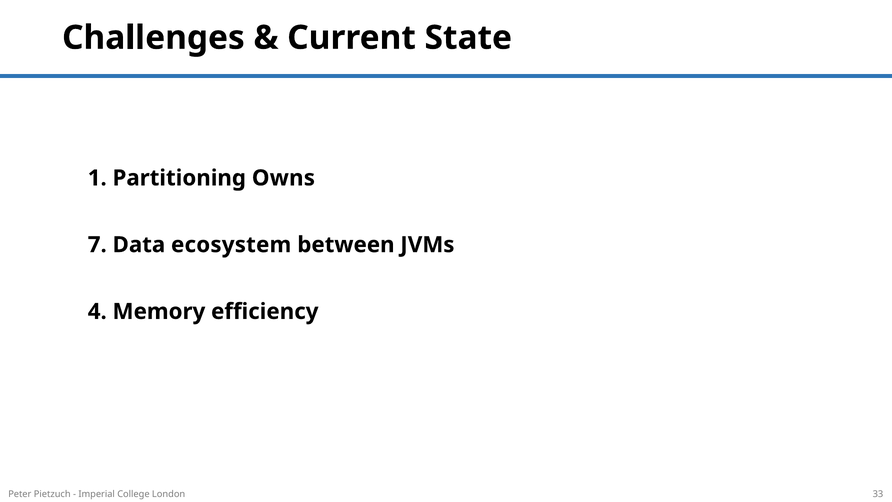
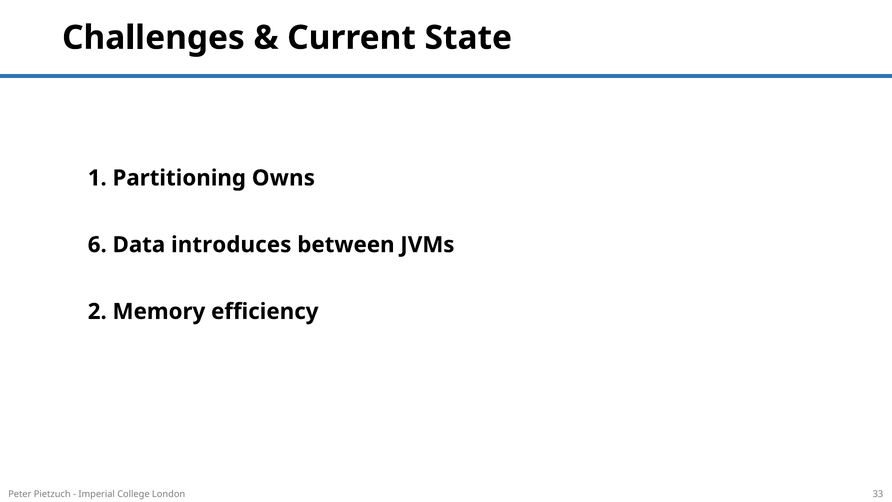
7: 7 -> 6
ecosystem: ecosystem -> introduces
4: 4 -> 2
